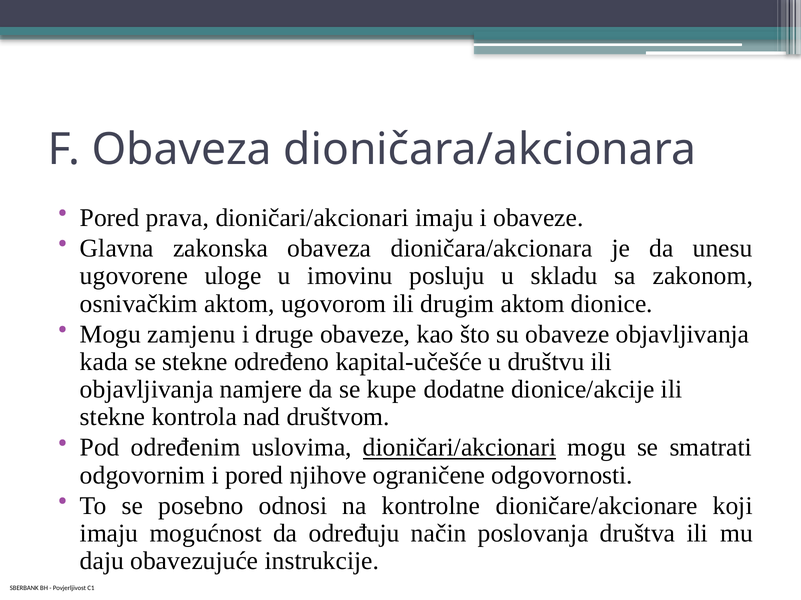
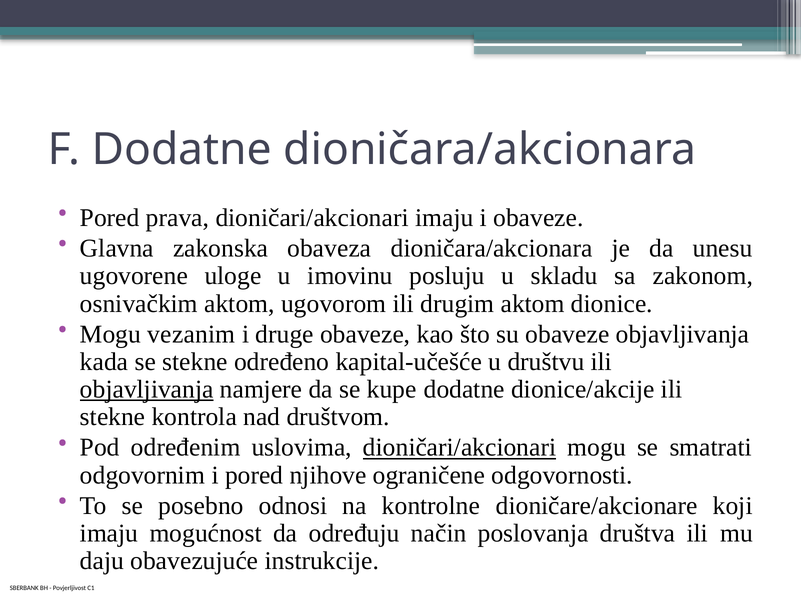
F Obaveza: Obaveza -> Dodatne
zamjenu: zamjenu -> vezanim
objavljivanja at (147, 390) underline: none -> present
